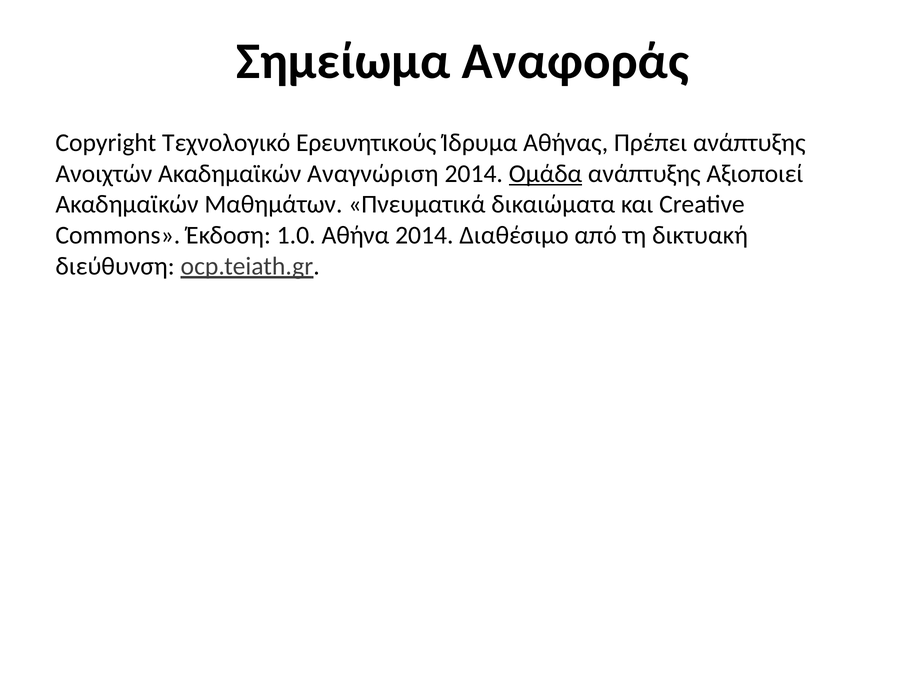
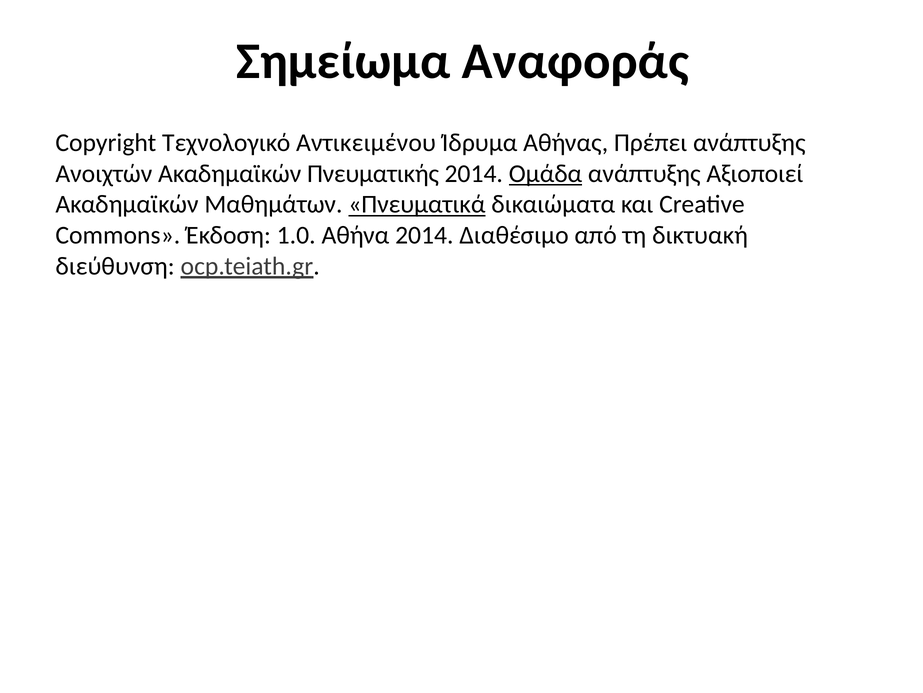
Ερευνητικούς: Ερευνητικούς -> Αντικειμένου
Αναγνώριση: Αναγνώριση -> Πνευματικής
Πνευματικά underline: none -> present
